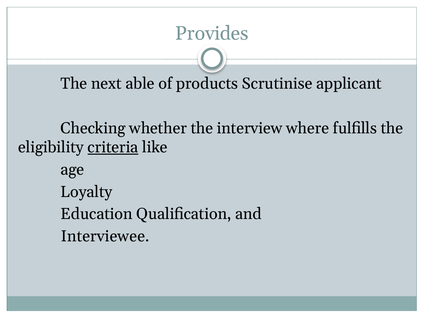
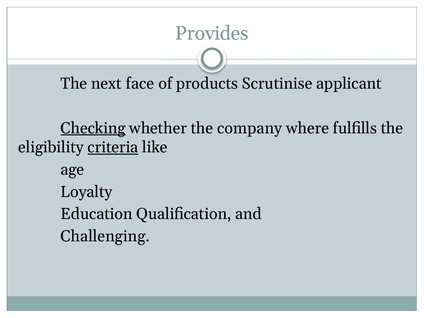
able: able -> face
Checking underline: none -> present
interview: interview -> company
Interviewee: Interviewee -> Challenging
